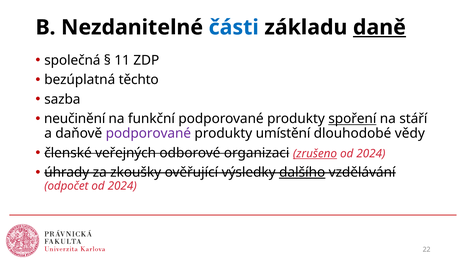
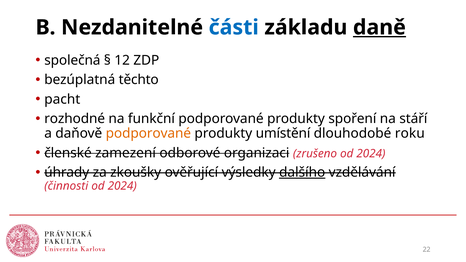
11: 11 -> 12
sazba: sazba -> pacht
neučinění: neučinění -> rozhodné
spoření underline: present -> none
podporované at (148, 133) colour: purple -> orange
vědy: vědy -> roku
veřejných: veřejných -> zamezení
zrušeno underline: present -> none
odpočet: odpočet -> činnosti
